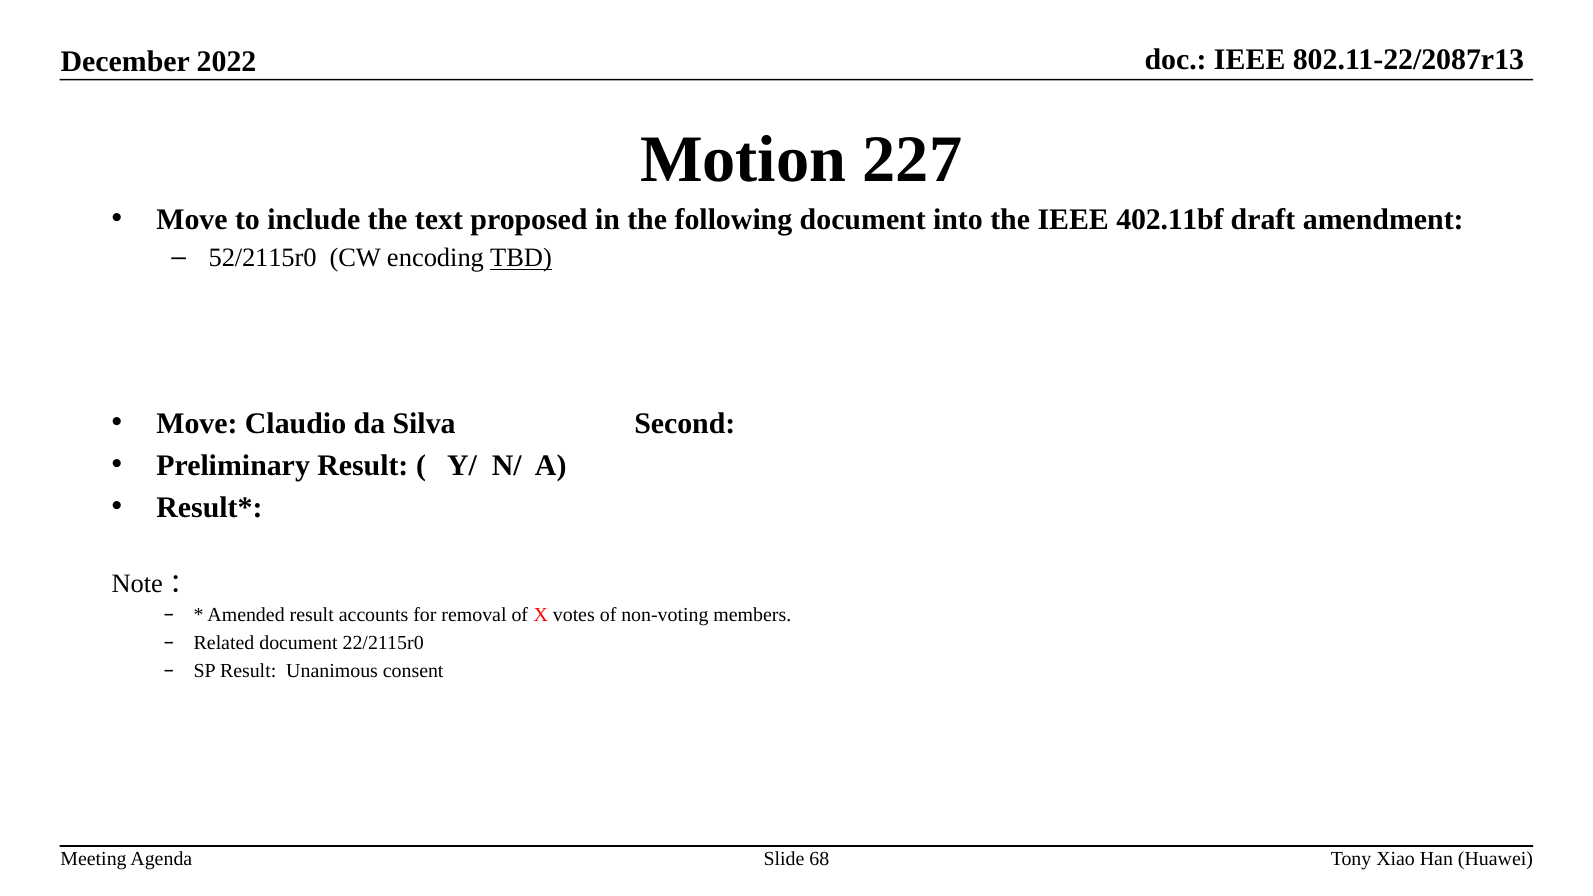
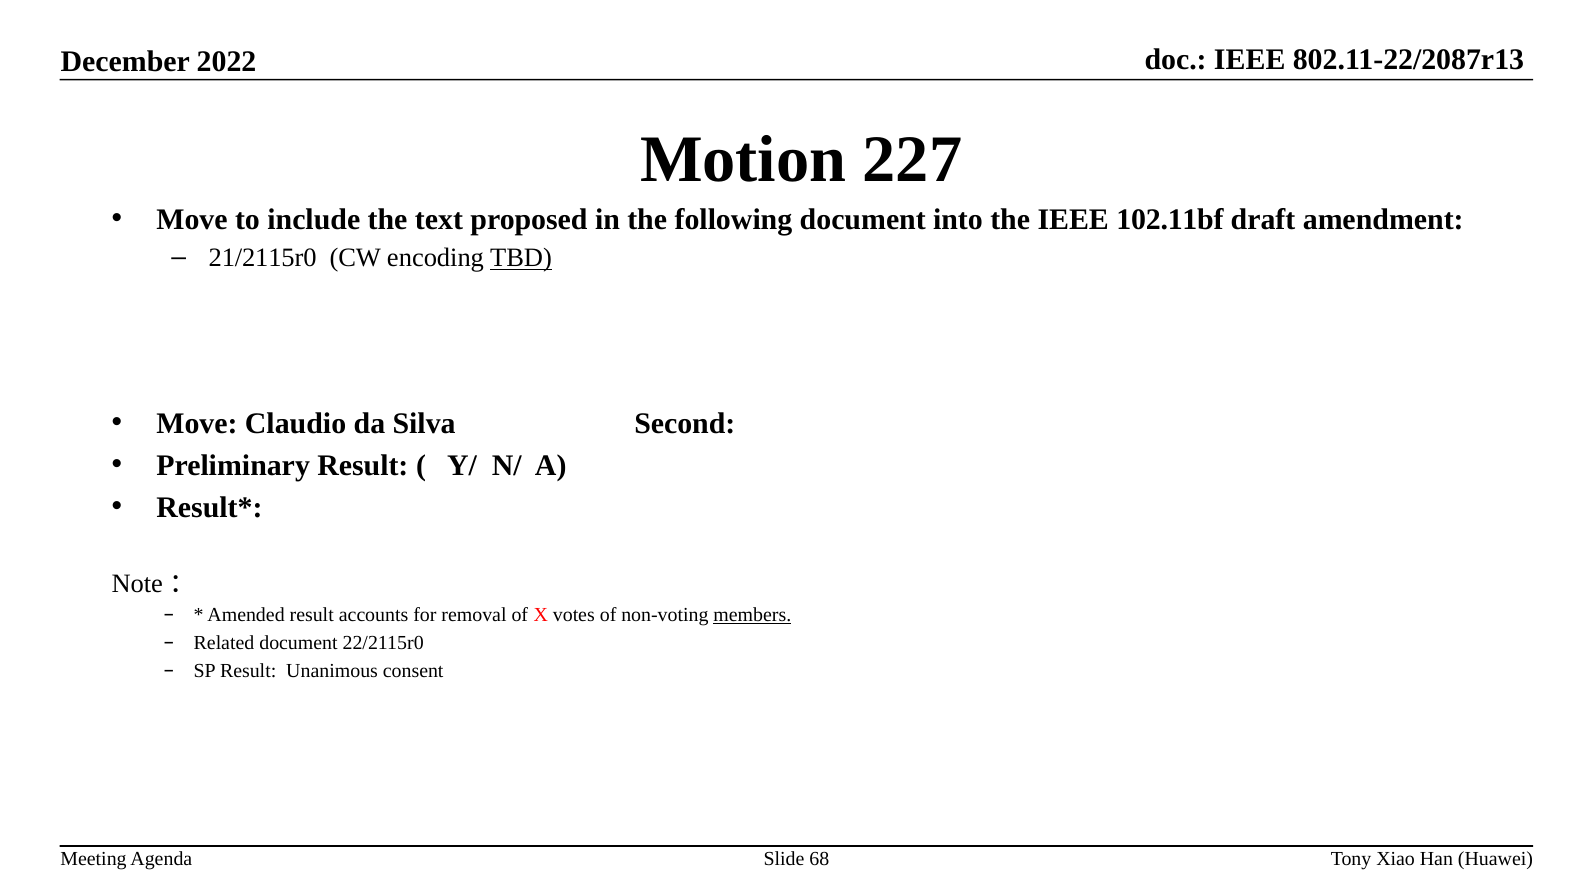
402.11bf: 402.11bf -> 102.11bf
52/2115r0: 52/2115r0 -> 21/2115r0
members underline: none -> present
